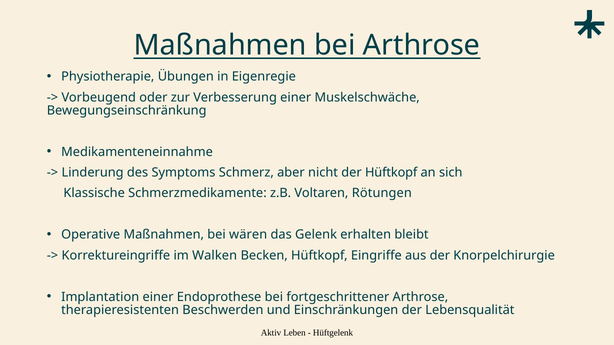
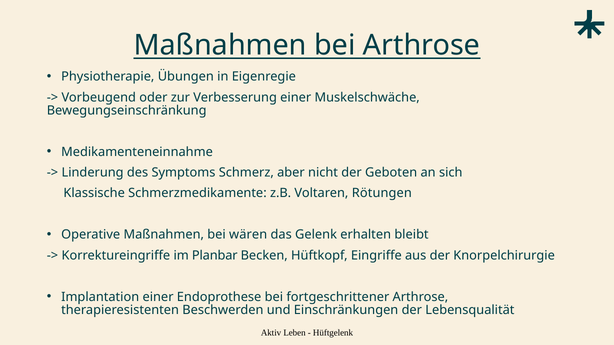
der Hüftkopf: Hüftkopf -> Geboten
Walken: Walken -> Planbar
